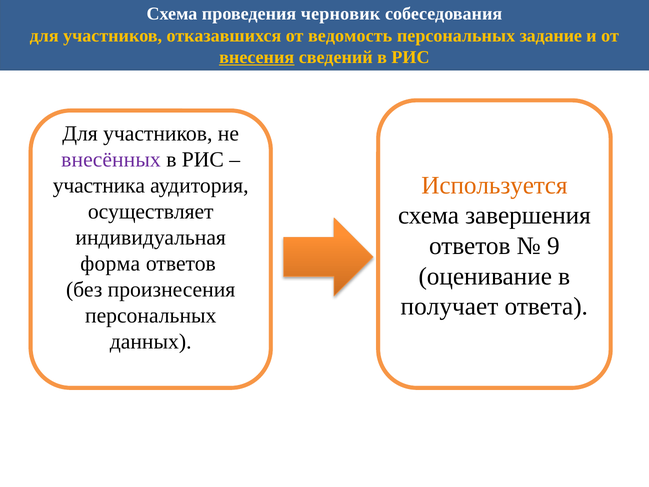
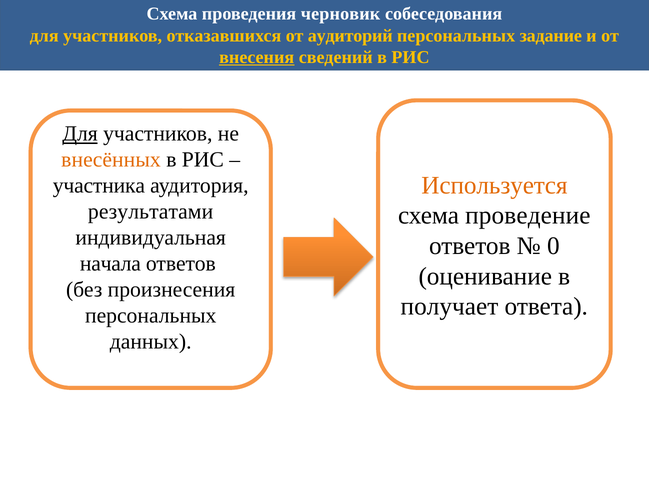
ведомость: ведомость -> аудиторий
Для at (80, 134) underline: none -> present
внесённых colour: purple -> orange
осуществляет: осуществляет -> результатами
завершения: завершения -> проведение
9: 9 -> 0
форма: форма -> начала
